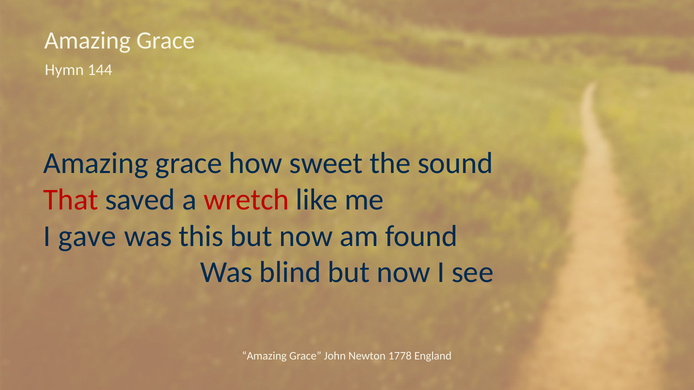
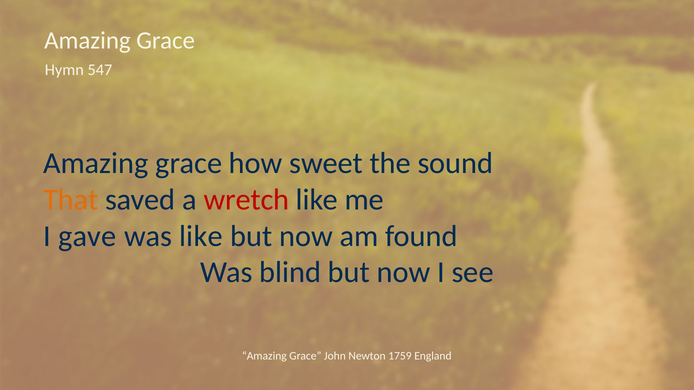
144: 144 -> 547
That colour: red -> orange
was this: this -> like
1778: 1778 -> 1759
